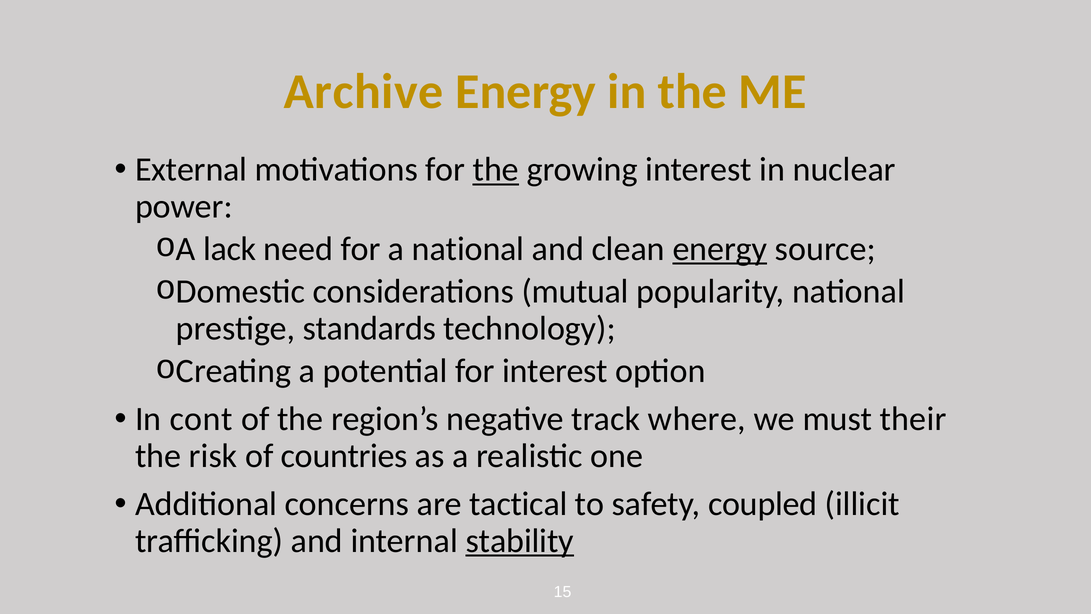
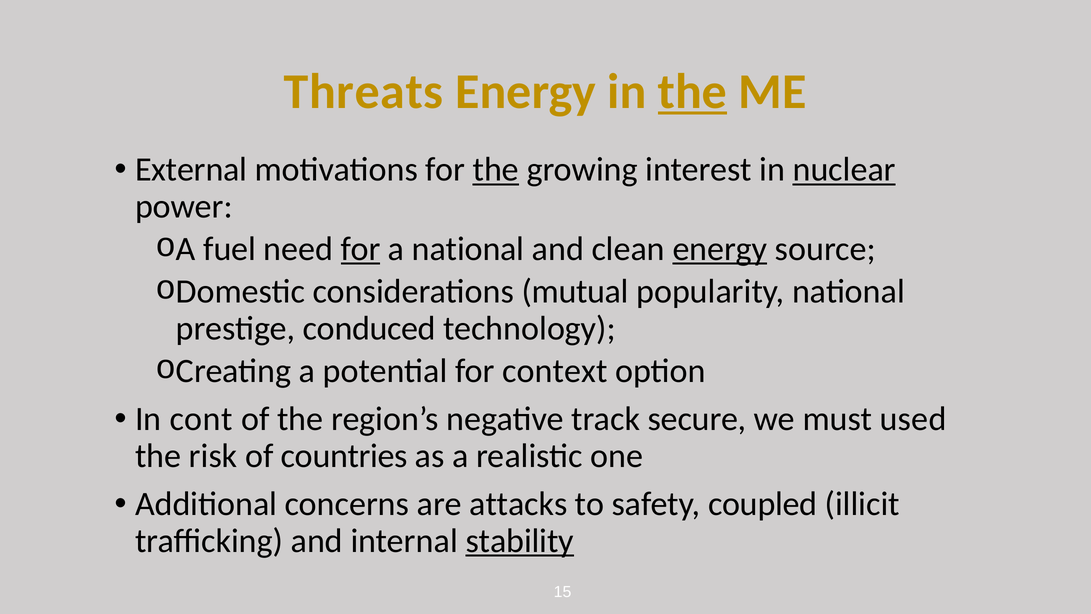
Archive: Archive -> Threats
the at (692, 92) underline: none -> present
nuclear underline: none -> present
lack: lack -> fuel
for at (361, 249) underline: none -> present
standards: standards -> conduced
for interest: interest -> context
where: where -> secure
their: their -> used
tactical: tactical -> attacks
